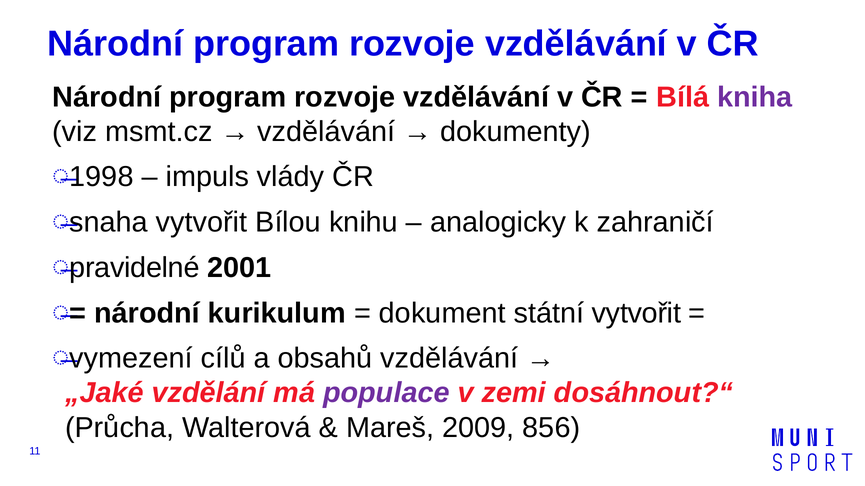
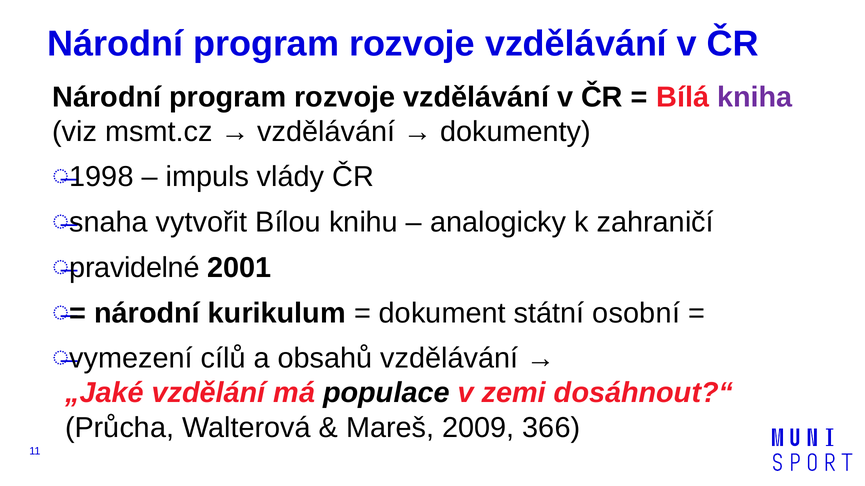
státní vytvořit: vytvořit -> osobní
populace colour: purple -> black
856: 856 -> 366
